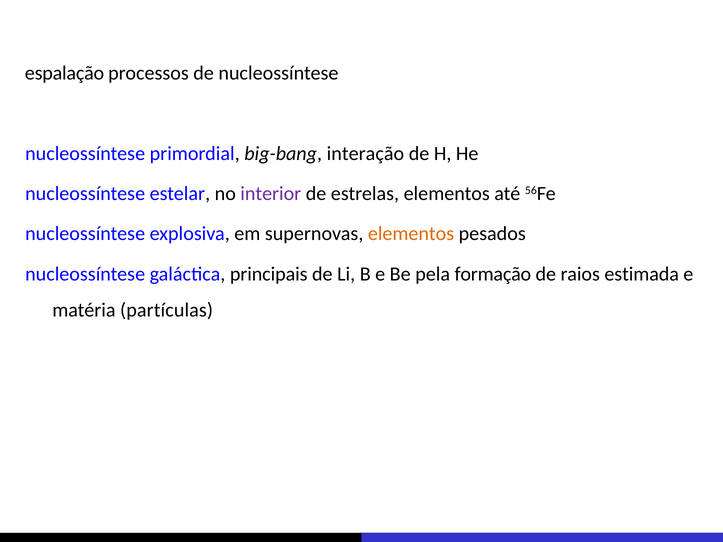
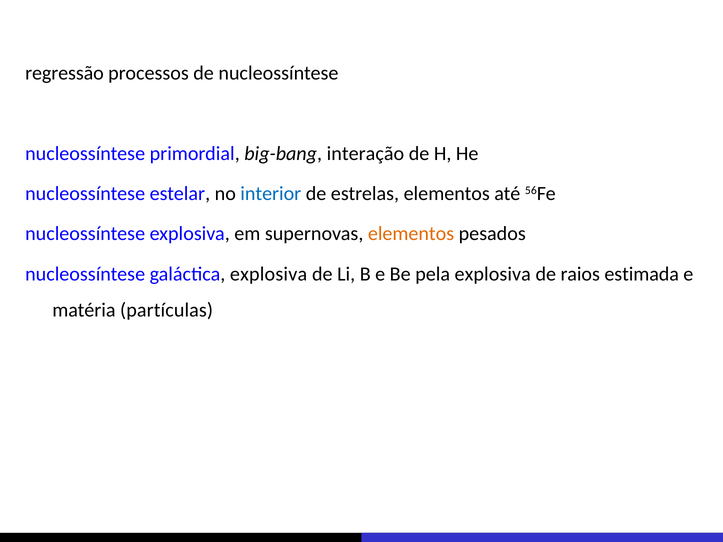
espalação: espalação -> regressão
interior colour: purple -> blue
galáctica principais: principais -> explosiva
pela formação: formação -> explosiva
